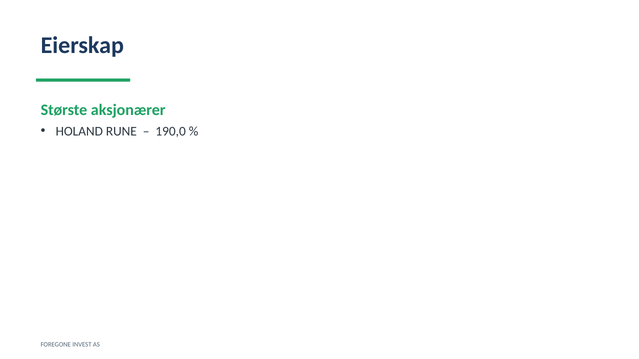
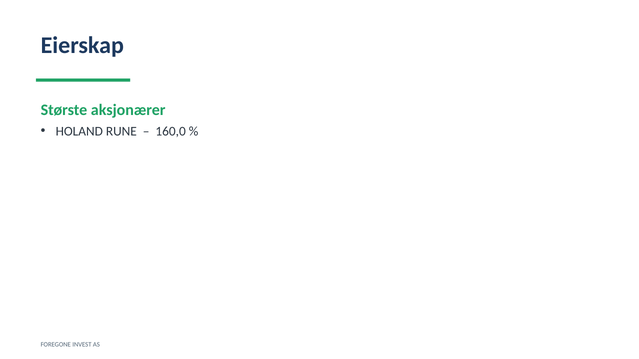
190,0: 190,0 -> 160,0
